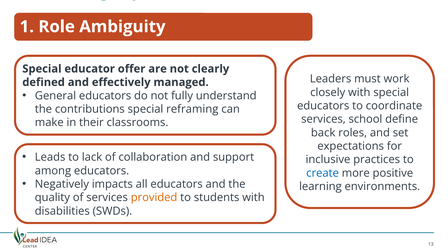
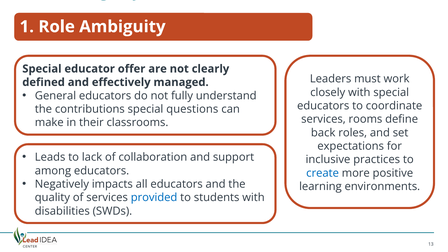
reframing: reframing -> questions
school: school -> rooms
provided colour: orange -> blue
